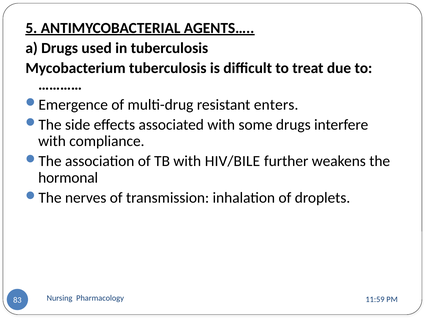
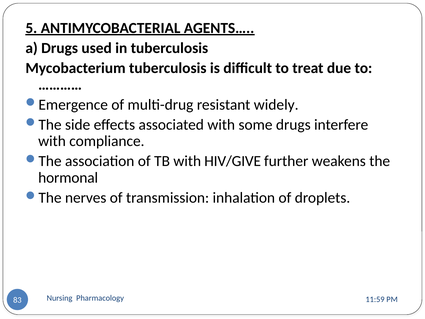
enters: enters -> widely
HIV/BILE: HIV/BILE -> HIV/GIVE
